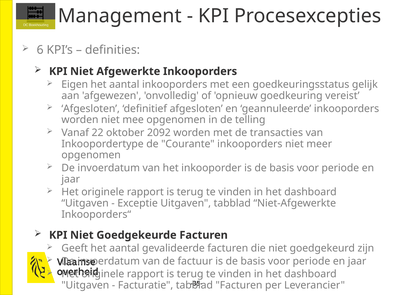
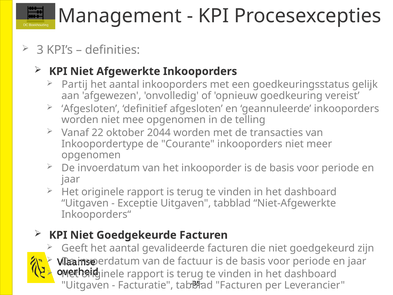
6: 6 -> 3
Eigen: Eigen -> Partij
2092: 2092 -> 2044
